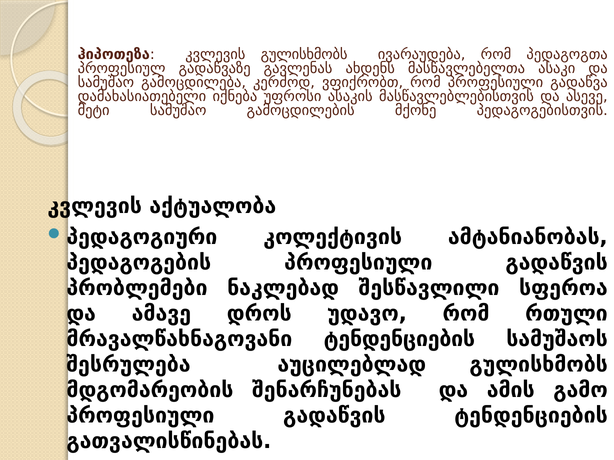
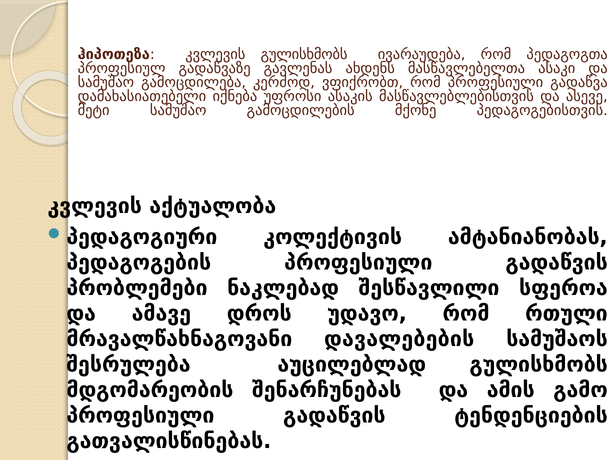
მრავალწახნაგოვანი ტენდენციების: ტენდენციების -> დავალებების
